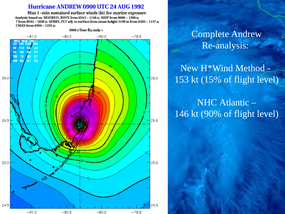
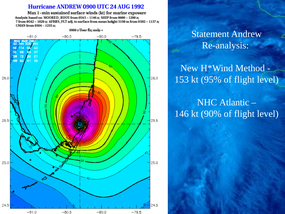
Complete: Complete -> Statement
15%: 15% -> 95%
